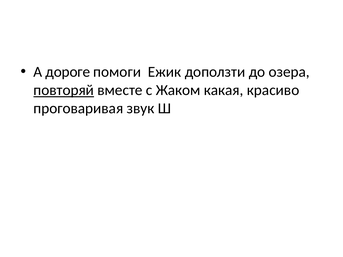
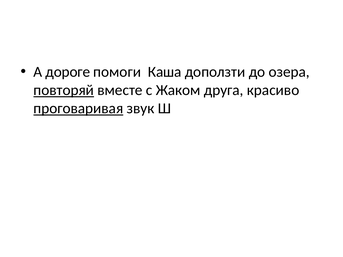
Ежик: Ежик -> Каша
какая: какая -> друга
проговаривая underline: none -> present
